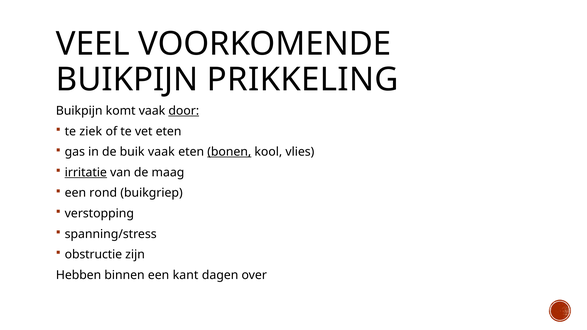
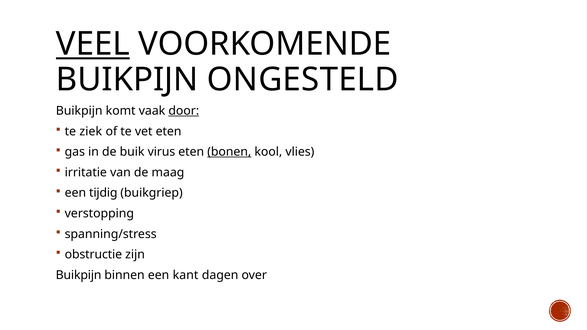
VEEL underline: none -> present
PRIKKELING: PRIKKELING -> ONGESTELD
buik vaak: vaak -> virus
irritatie underline: present -> none
rond: rond -> tijdig
Hebben at (79, 275): Hebben -> Buikpijn
